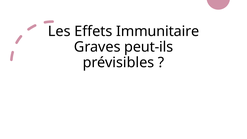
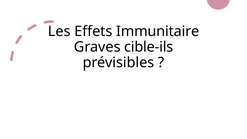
peut-ils: peut-ils -> cible-ils
